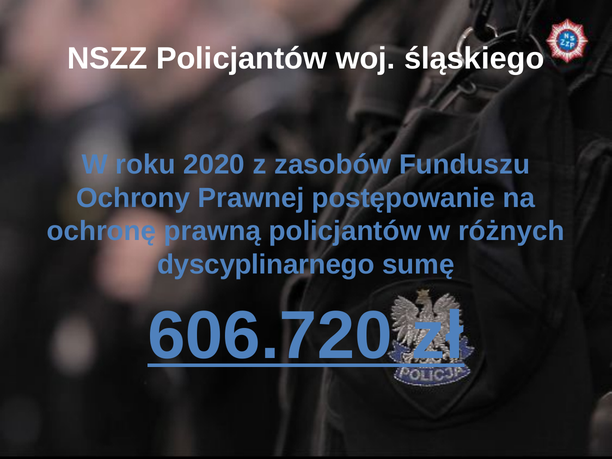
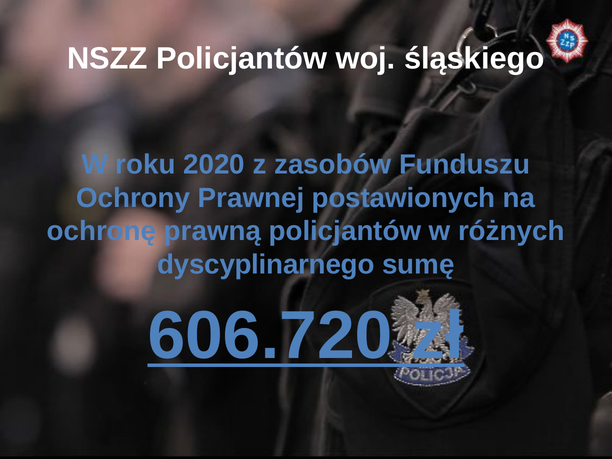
postępowanie: postępowanie -> postawionych
